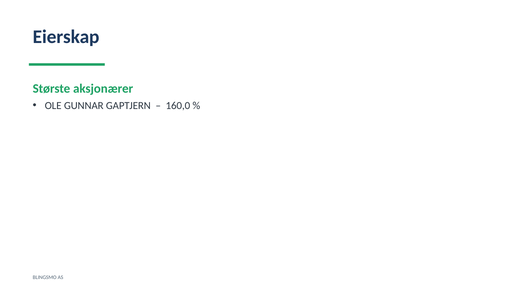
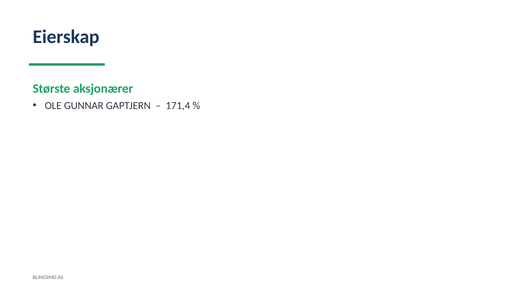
160,0: 160,0 -> 171,4
